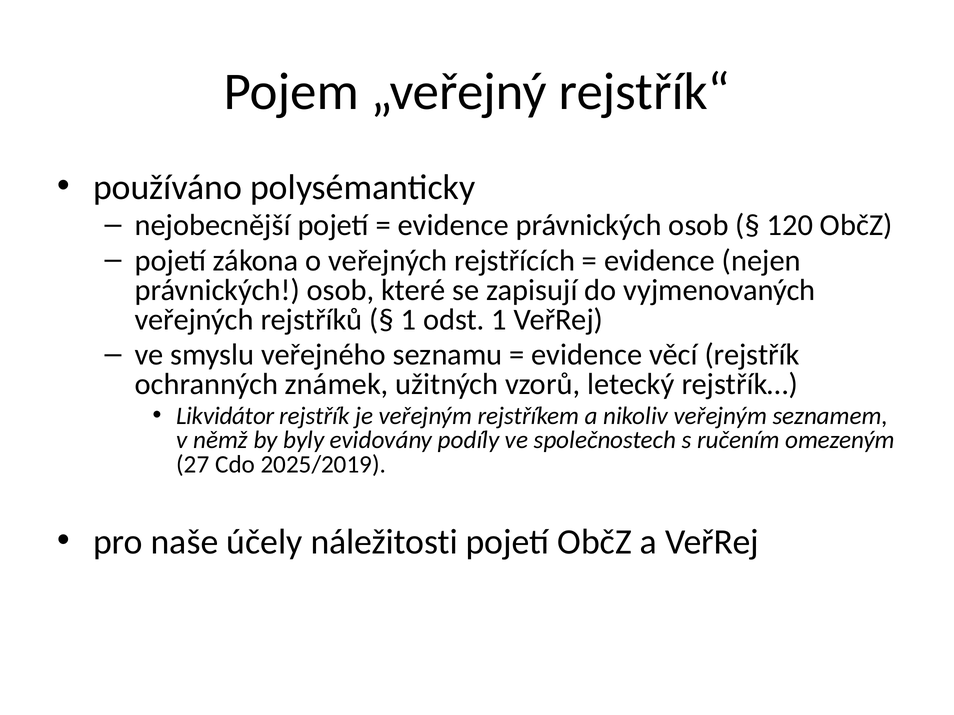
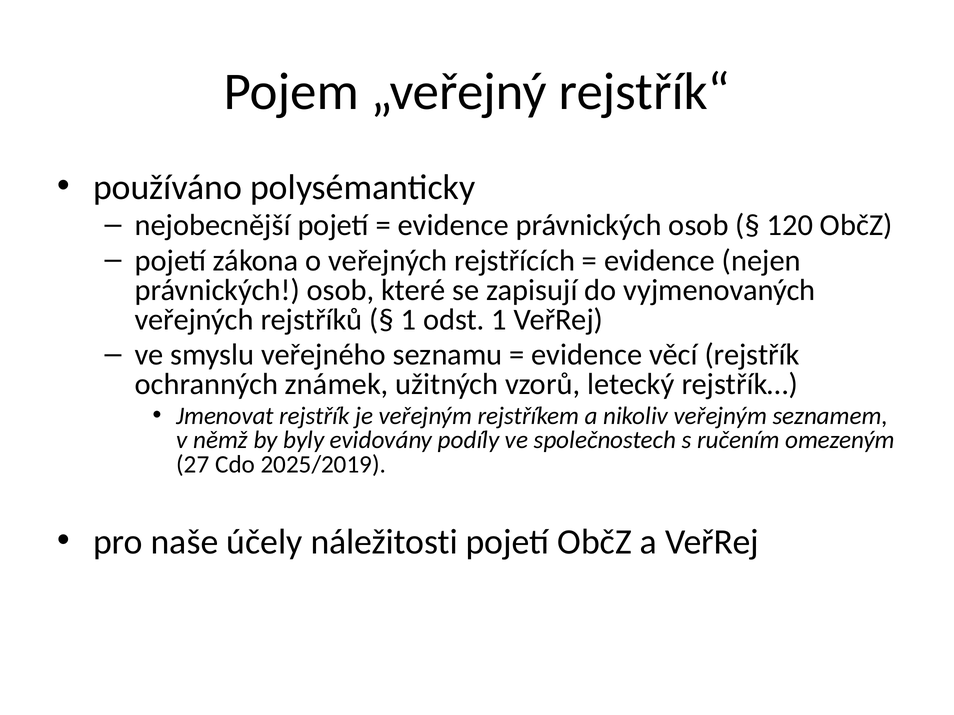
Likvidátor: Likvidátor -> Jmenovat
